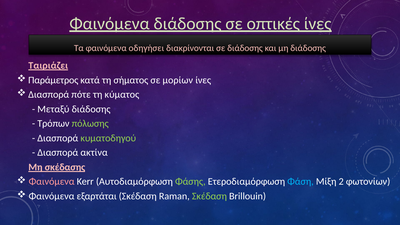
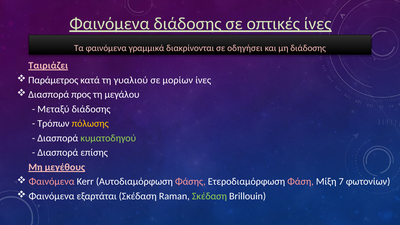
οδηγήσει: οδηγήσει -> γραμμικά
σε διάδοσης: διάδοσης -> οδηγήσει
σήματος: σήματος -> γυαλιού
πότε: πότε -> προς
κύματος: κύματος -> μεγάλου
πόλωσης colour: light green -> yellow
ακτίνα: ακτίνα -> επίσης
σκέδασης: σκέδασης -> μεγέθους
Φάσης colour: light green -> pink
Φάση colour: light blue -> pink
2: 2 -> 7
